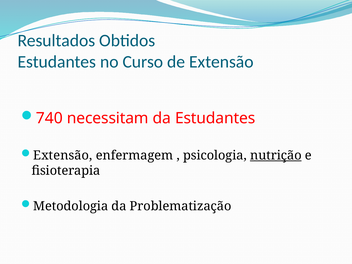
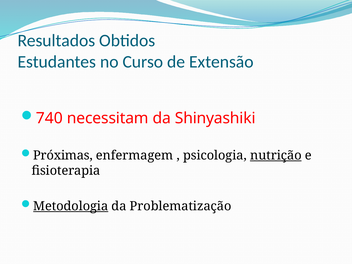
da Estudantes: Estudantes -> Shinyashiki
Extensão at (63, 155): Extensão -> Próximas
Metodologia underline: none -> present
